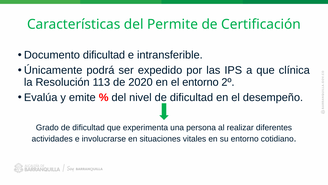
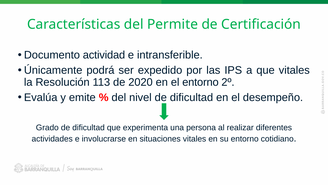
Documento dificultad: dificultad -> actividad
que clínica: clínica -> vitales
